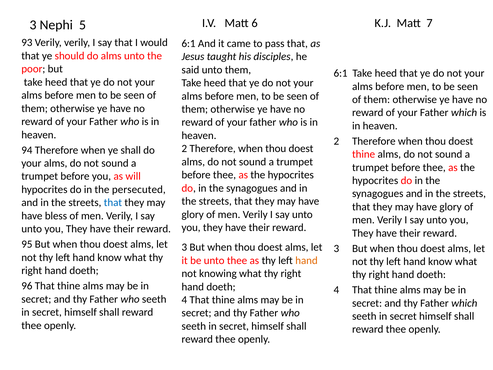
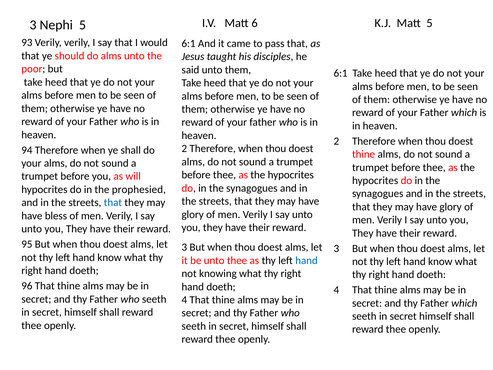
Matt 7: 7 -> 5
persecuted: persecuted -> prophesied
hand at (306, 260) colour: orange -> blue
